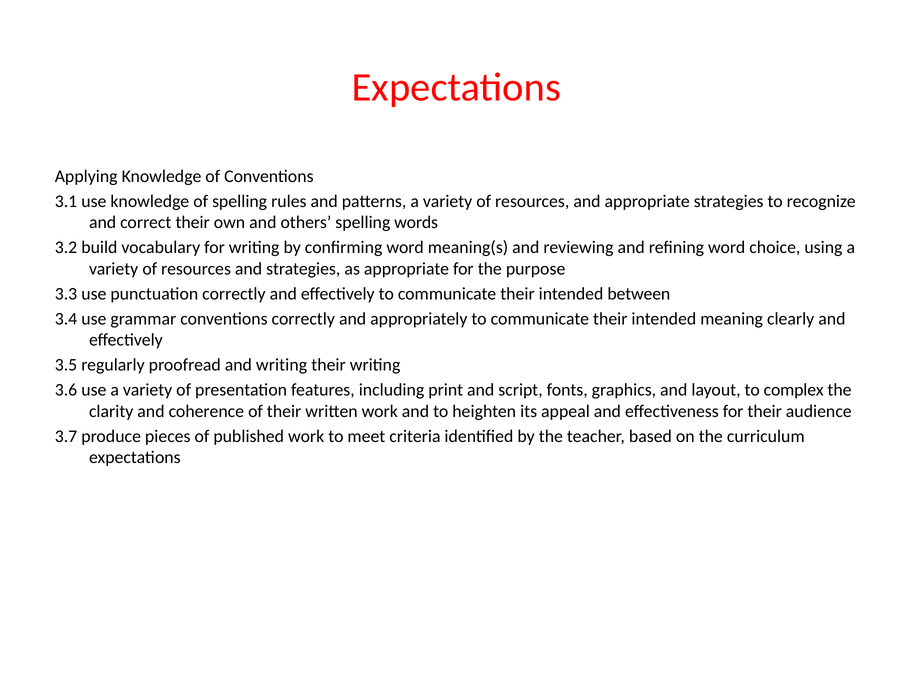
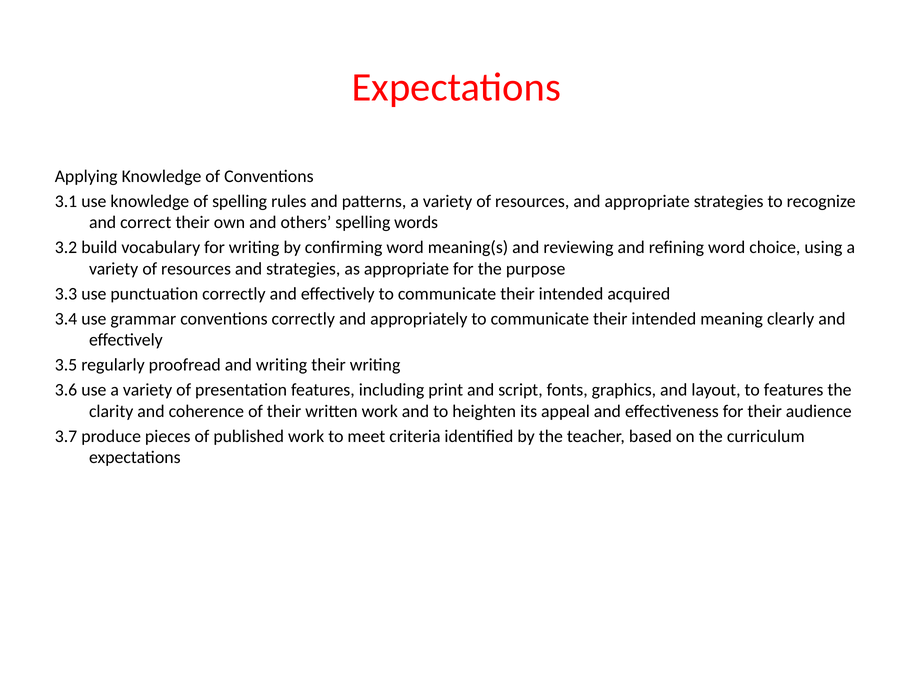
between: between -> acquired
to complex: complex -> features
